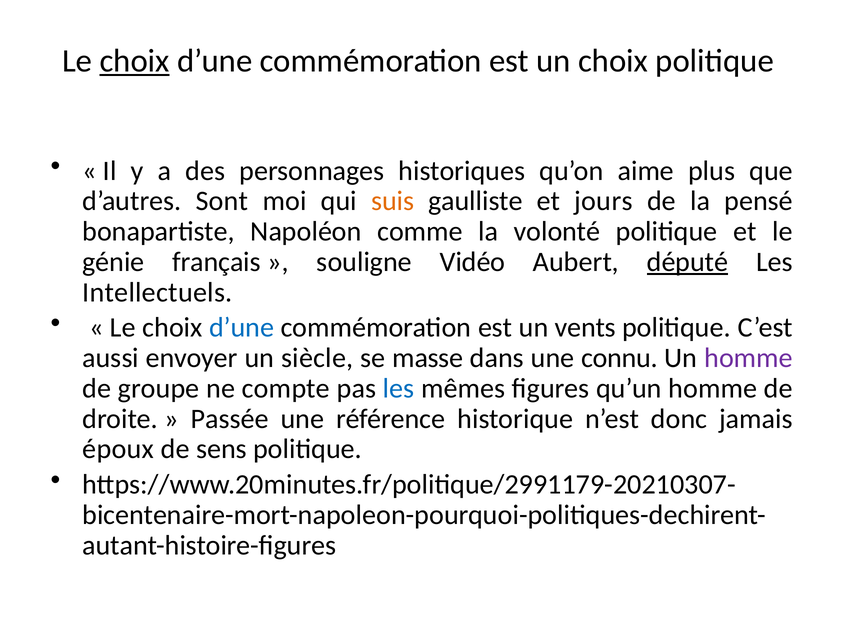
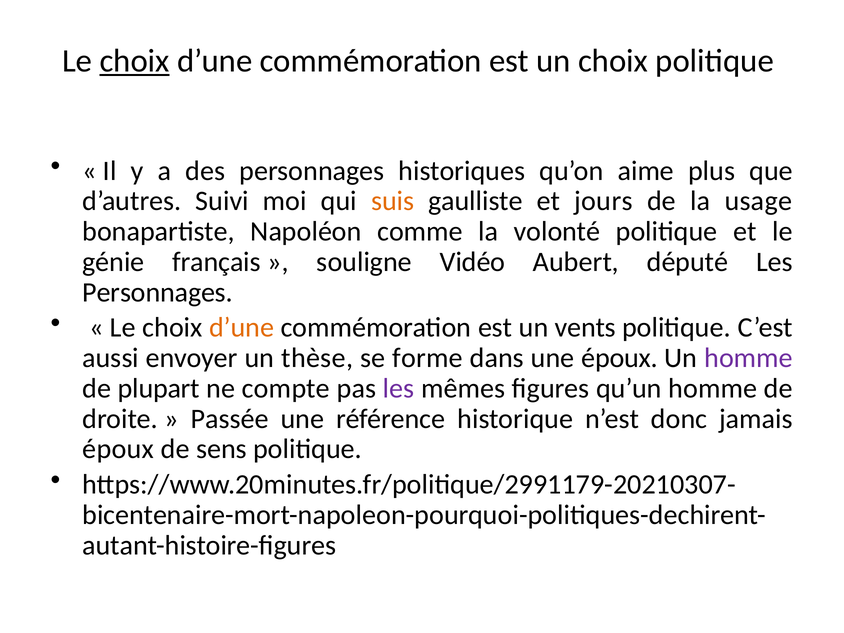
Sont: Sont -> Suivi
pensé: pensé -> usage
député underline: present -> none
Intellectuels at (157, 292): Intellectuels -> Personnages
d’une at (242, 328) colour: blue -> orange
siècle: siècle -> thèse
masse: masse -> forme
une connu: connu -> époux
groupe: groupe -> plupart
les at (399, 388) colour: blue -> purple
